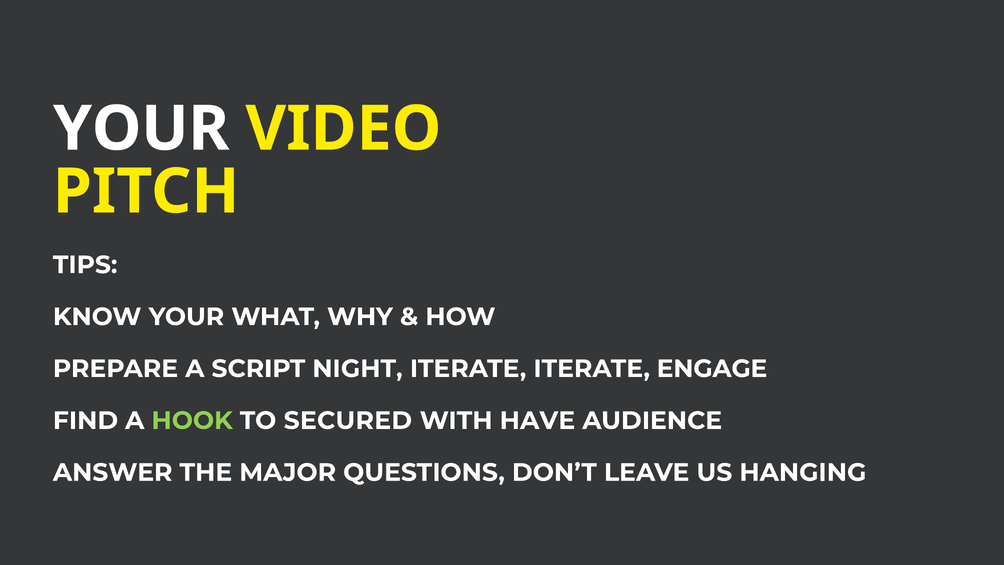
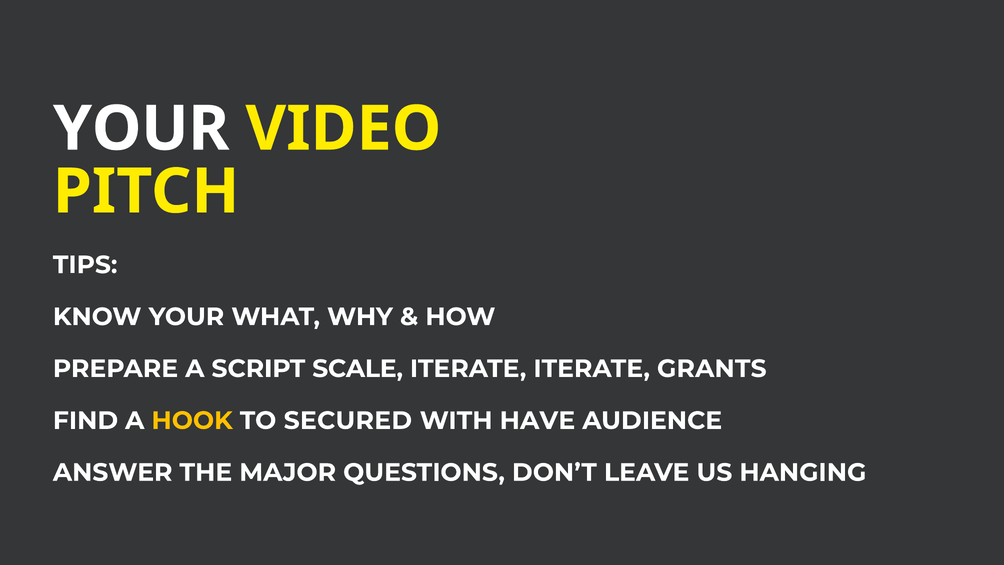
NIGHT: NIGHT -> SCALE
ENGAGE: ENGAGE -> GRANTS
HOOK colour: light green -> yellow
